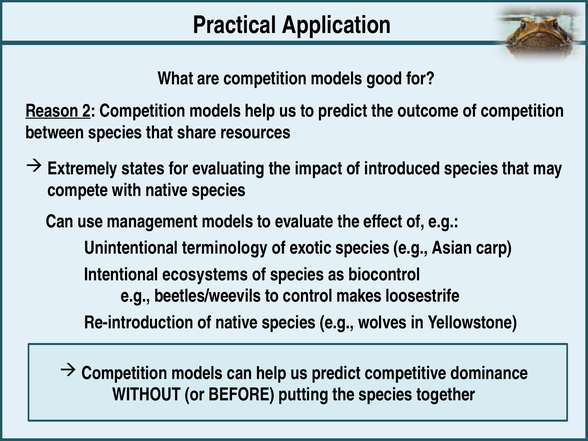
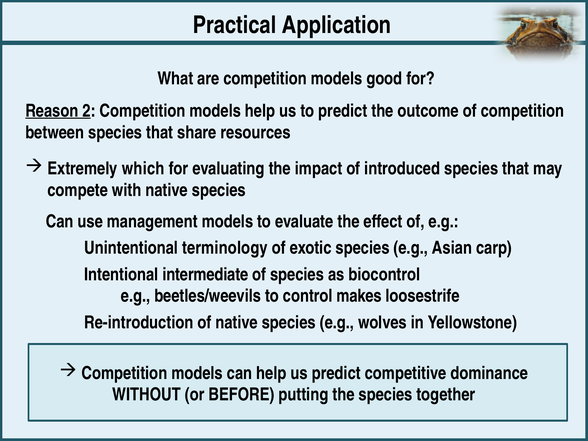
states: states -> which
ecosystems: ecosystems -> intermediate
